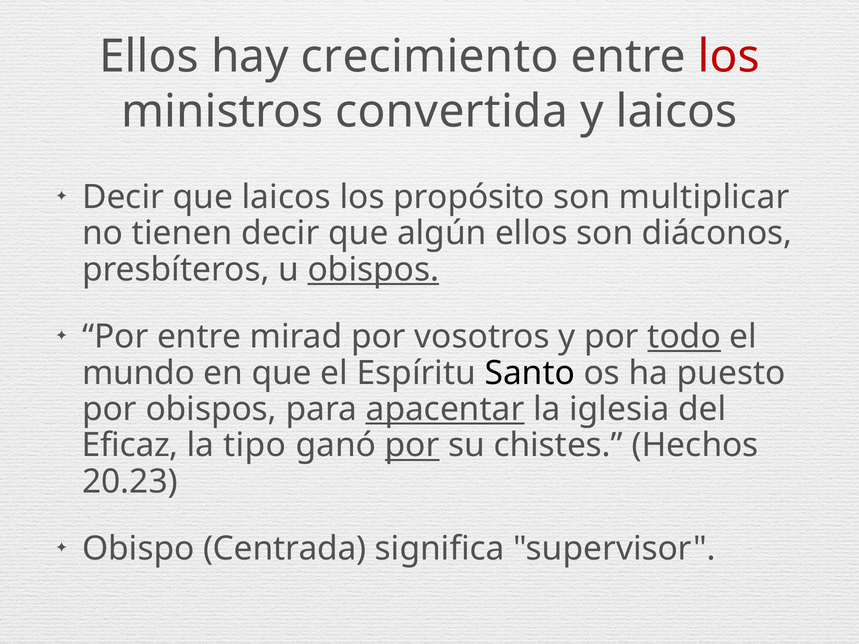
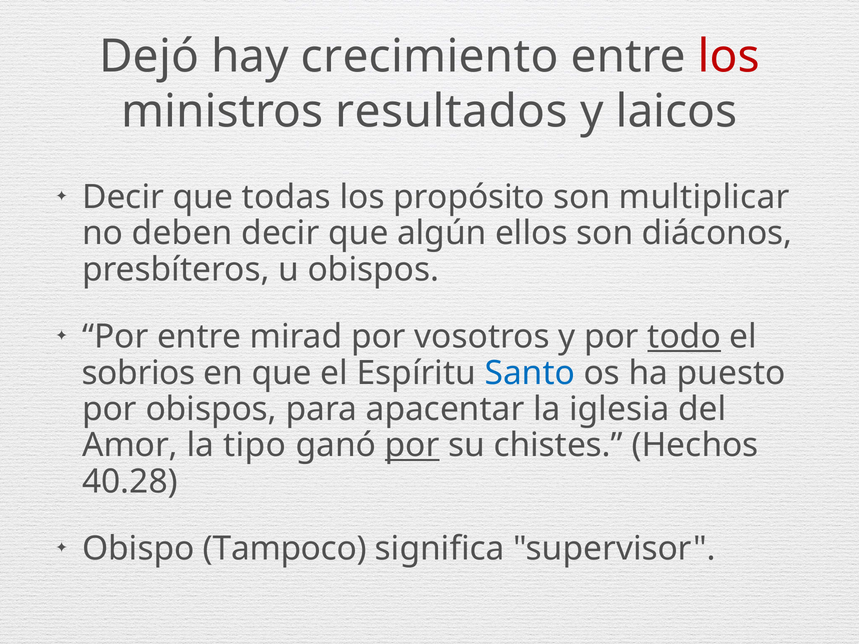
Ellos at (149, 56): Ellos -> Dejó
convertida: convertida -> resultados
que laicos: laicos -> todas
tienen: tienen -> deben
obispos at (373, 270) underline: present -> none
mundo: mundo -> sobrios
Santo colour: black -> blue
apacentar underline: present -> none
Eficaz: Eficaz -> Amor
20.23: 20.23 -> 40.28
Centrada: Centrada -> Tampoco
